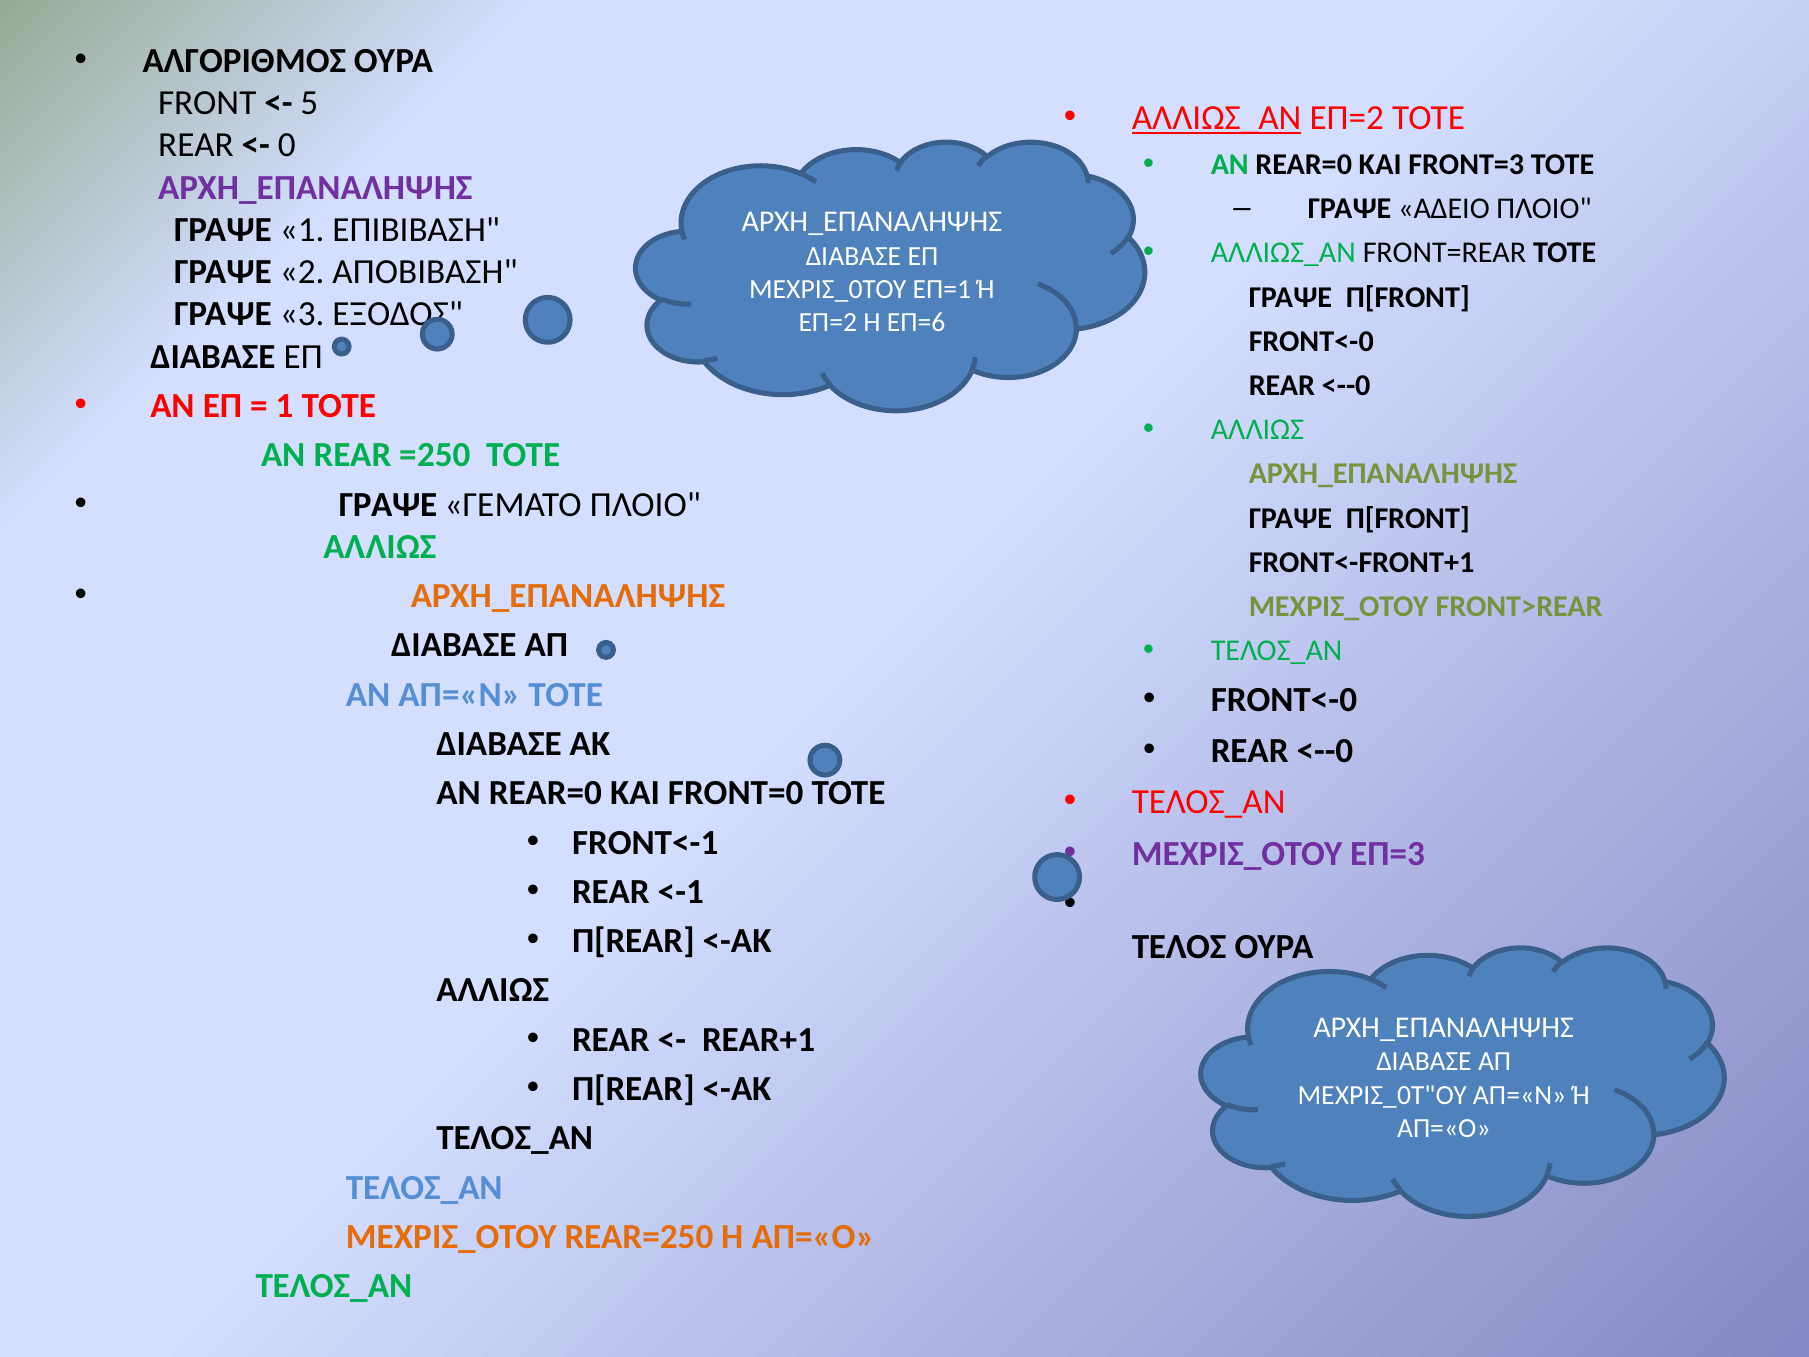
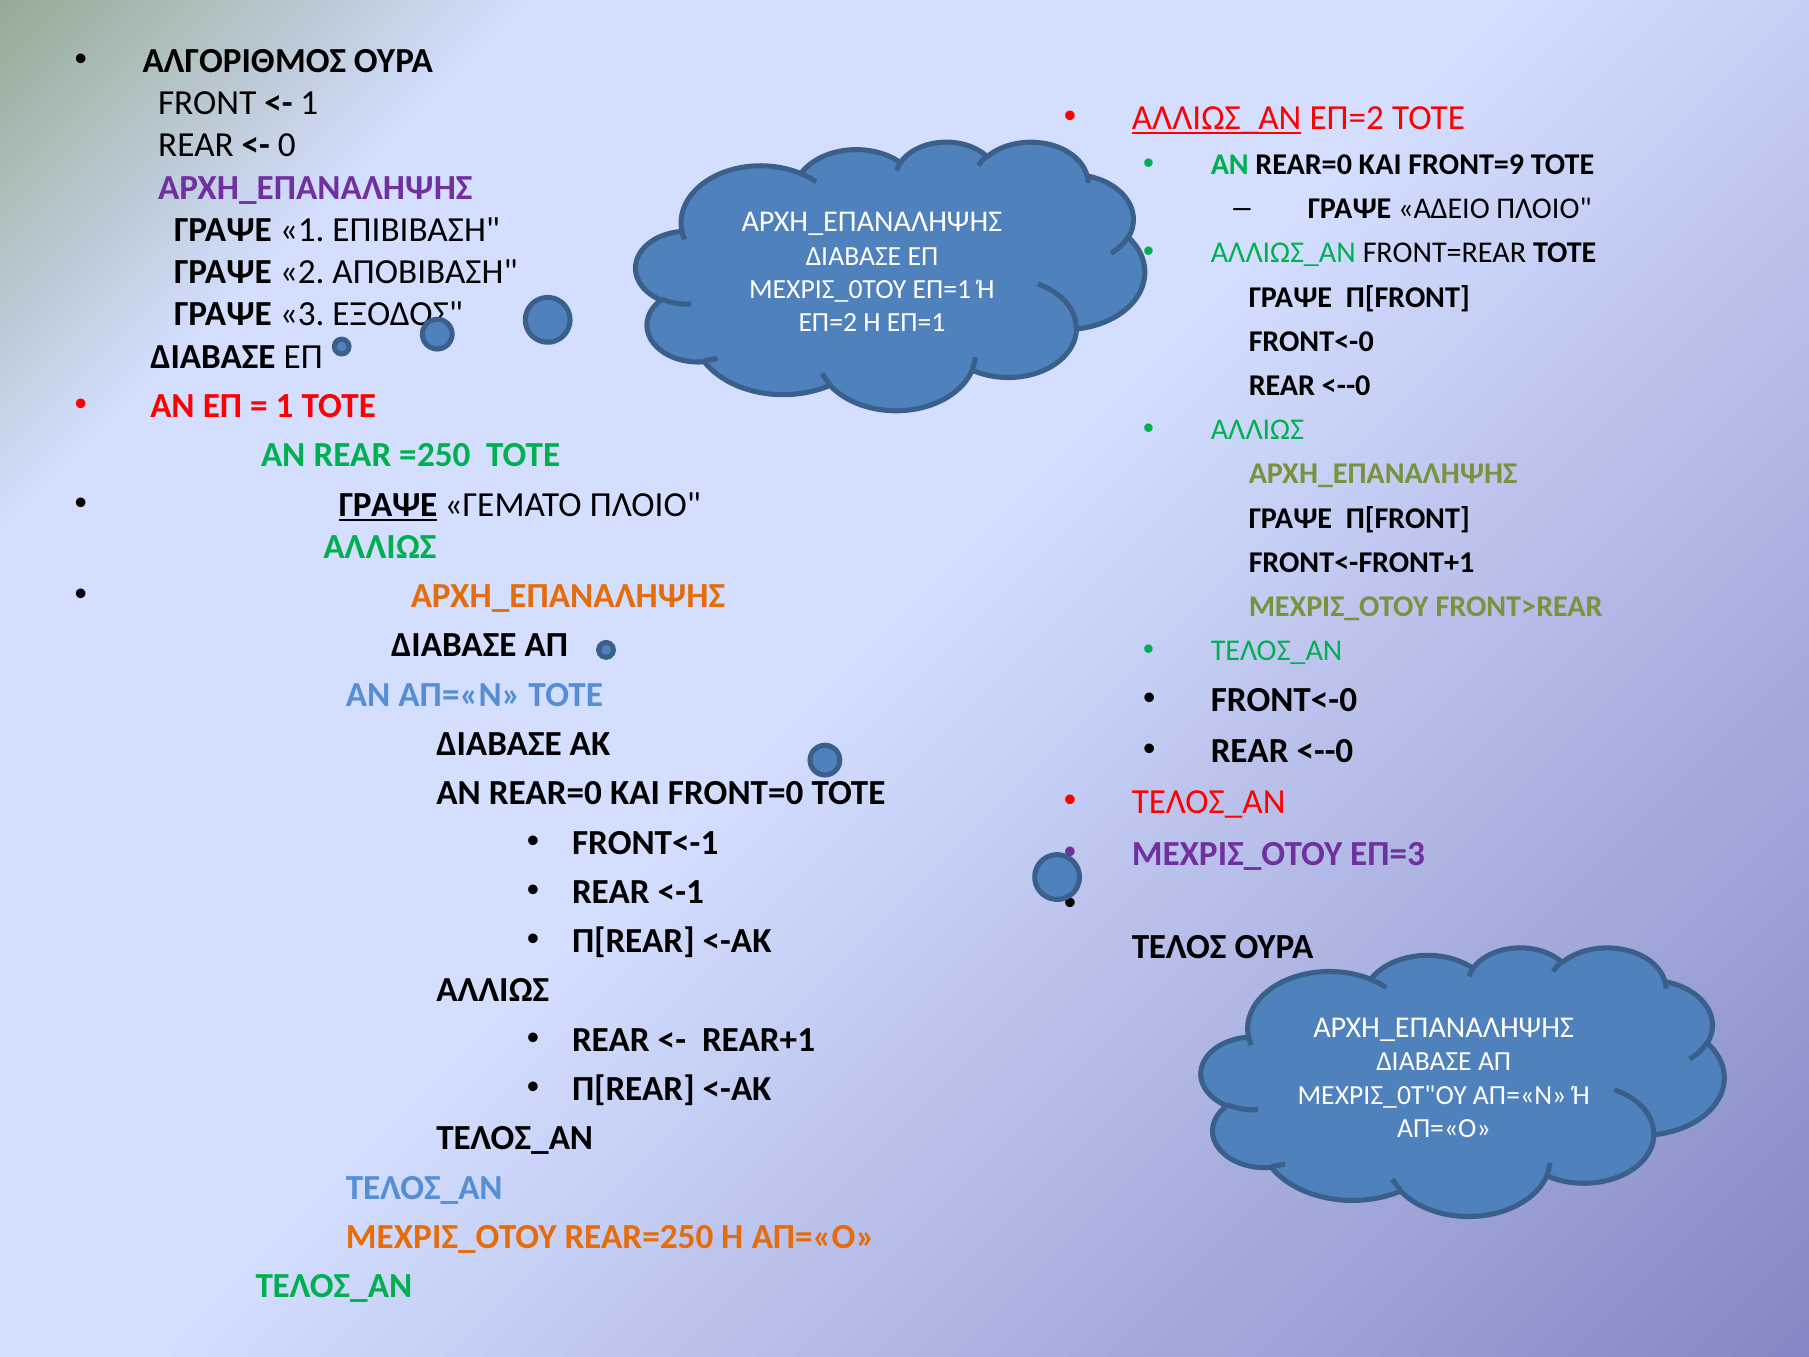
5 at (309, 103): 5 -> 1
FRONT=3: FRONT=3 -> FRONT=9
Η ΕΠ=6: ΕΠ=6 -> ΕΠ=1
ΓΡΑΨΕ at (388, 504) underline: none -> present
